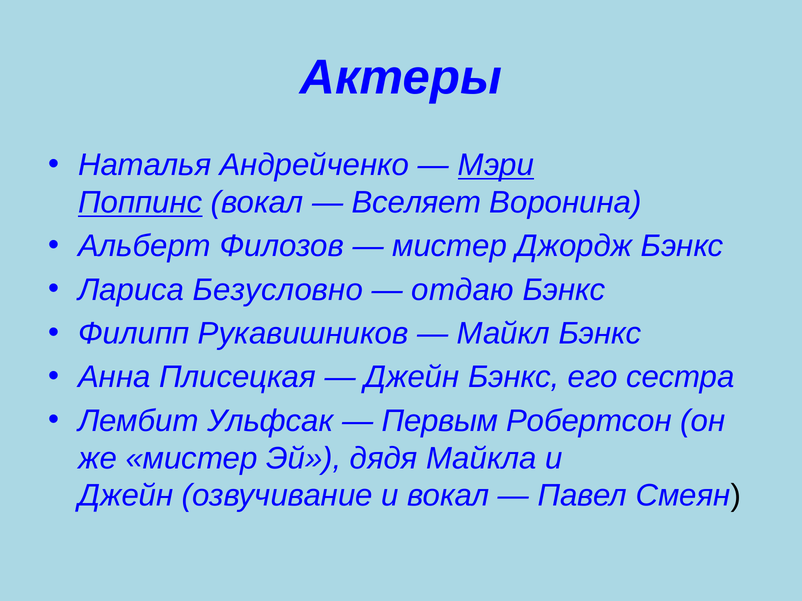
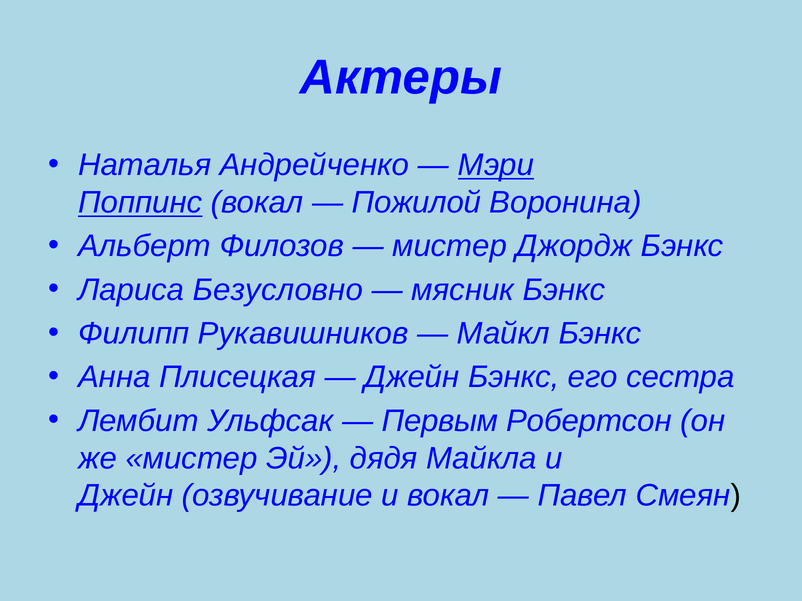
Вселяет: Вселяет -> Пожилой
отдаю: отдаю -> мясник
